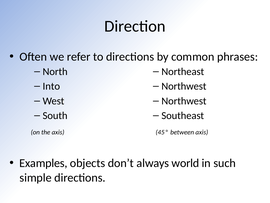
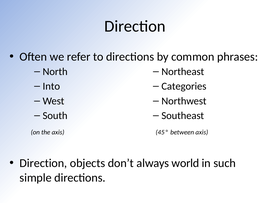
Northwest at (184, 86): Northwest -> Categories
Examples at (43, 163): Examples -> Direction
